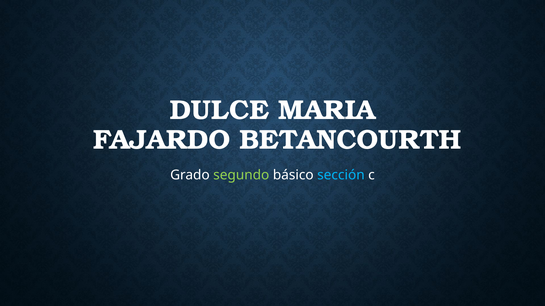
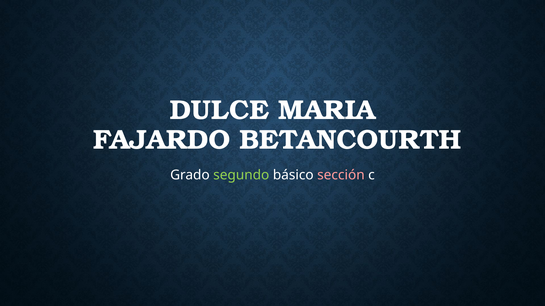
sección colour: light blue -> pink
